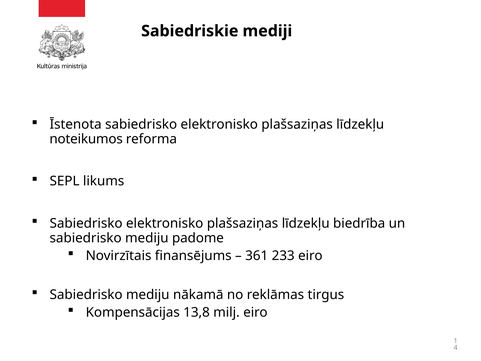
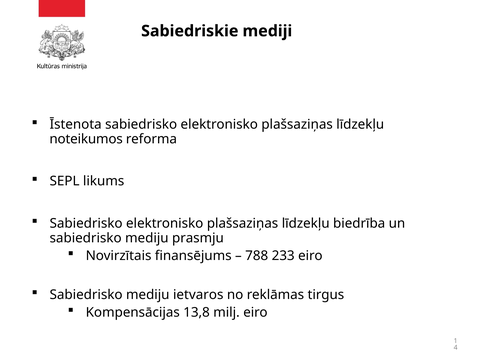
padome: padome -> prasmju
361: 361 -> 788
nākamā: nākamā -> ietvaros
